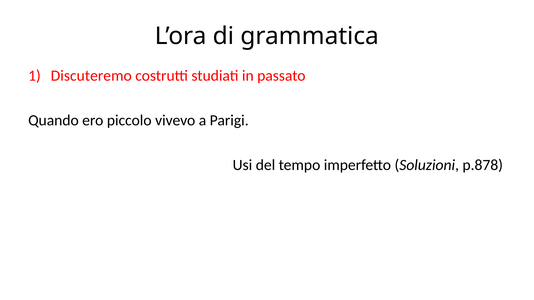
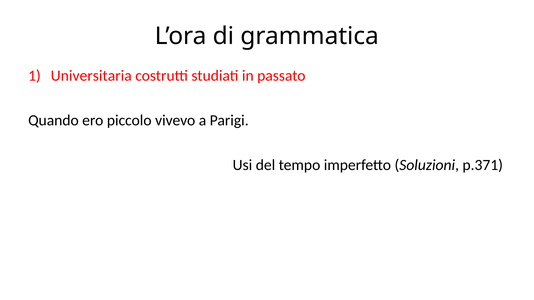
Discuteremo: Discuteremo -> Universitaria
p.878: p.878 -> p.371
